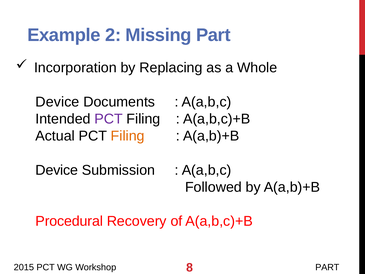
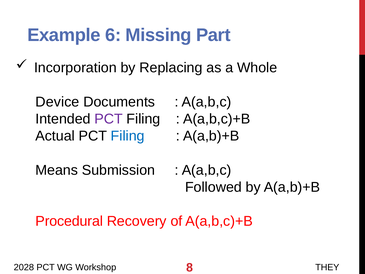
2: 2 -> 6
Filing at (128, 136) colour: orange -> blue
Device at (57, 170): Device -> Means
2015: 2015 -> 2028
Workshop PART: PART -> THEY
